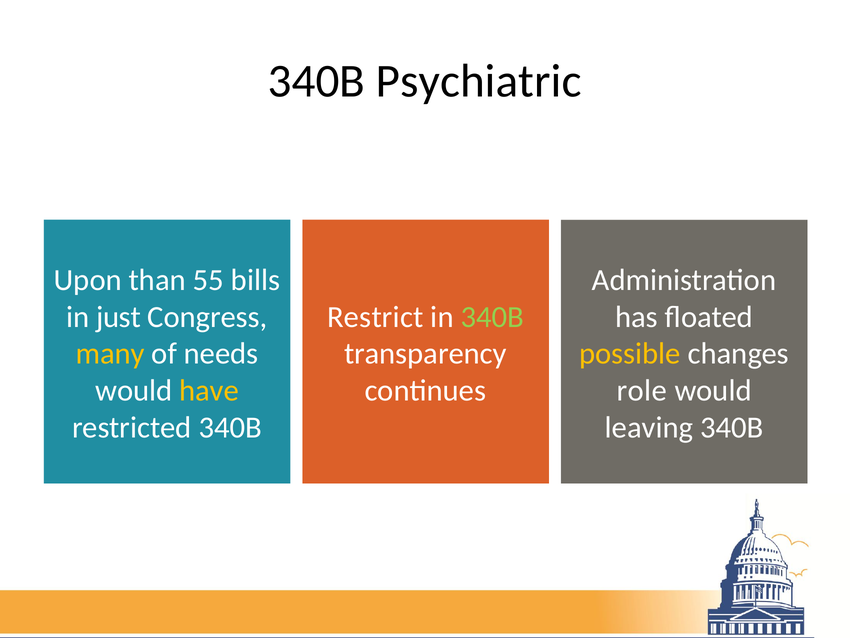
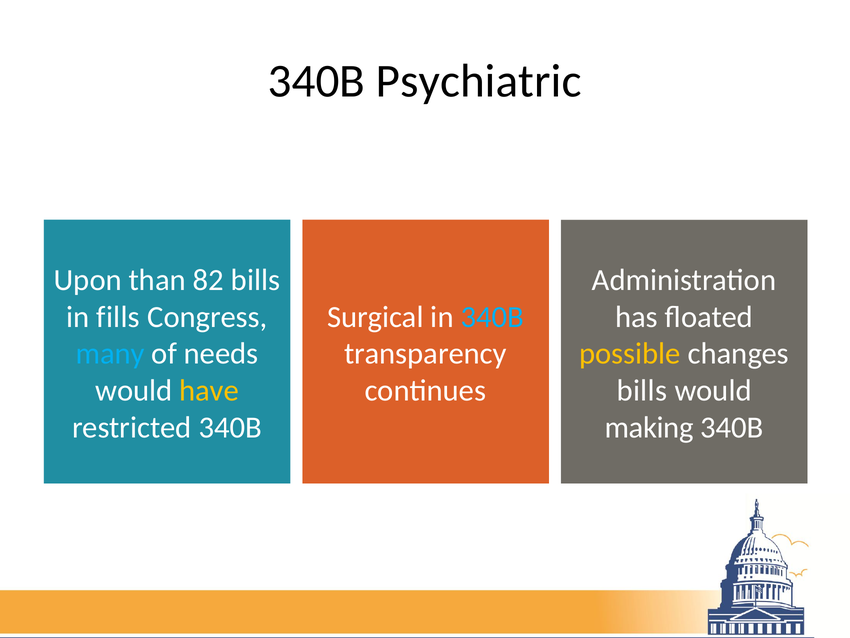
55: 55 -> 82
just: just -> fills
Restrict: Restrict -> Surgical
340B at (492, 317) colour: light green -> light blue
many colour: yellow -> light blue
role at (642, 390): role -> bills
leaving: leaving -> making
